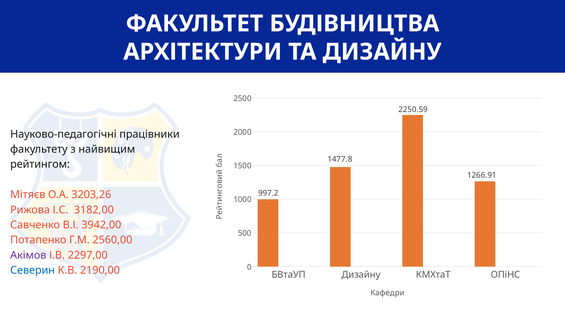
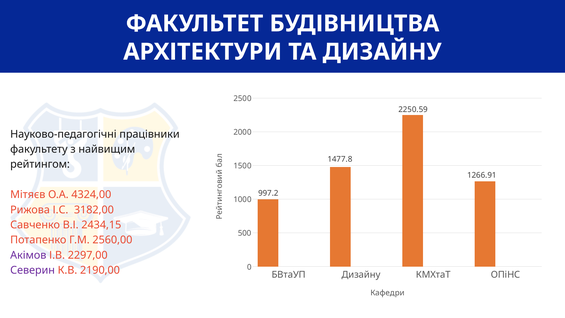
3203,26: 3203,26 -> 4324,00
3942,00: 3942,00 -> 2434,15
Северин colour: blue -> purple
